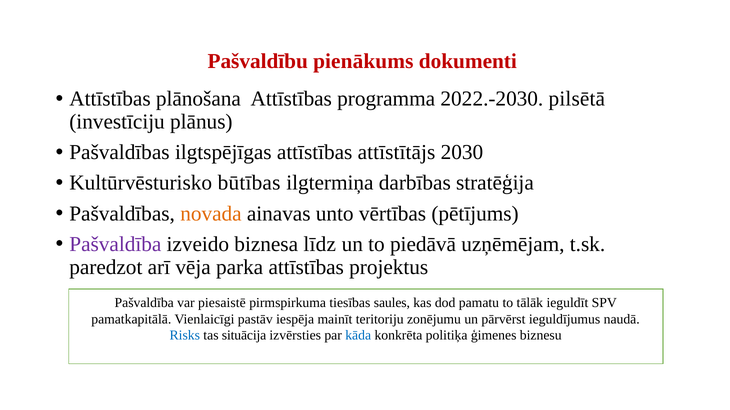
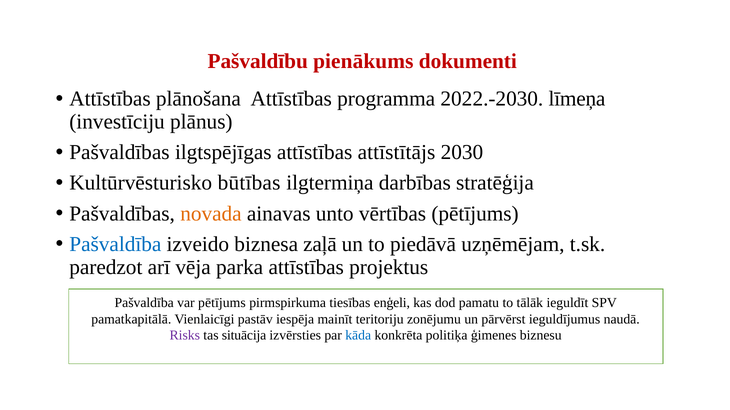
pilsētā: pilsētā -> līmeņa
Pašvaldība at (115, 244) colour: purple -> blue
līdz: līdz -> zaļā
var piesaistē: piesaistē -> pētījums
saules: saules -> enģeli
Risks colour: blue -> purple
